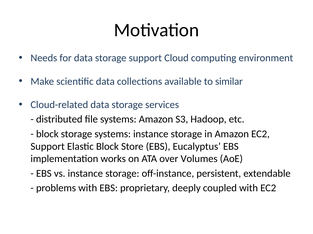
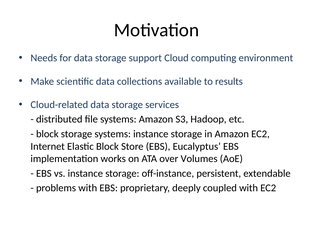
similar: similar -> results
Support at (48, 147): Support -> Internet
